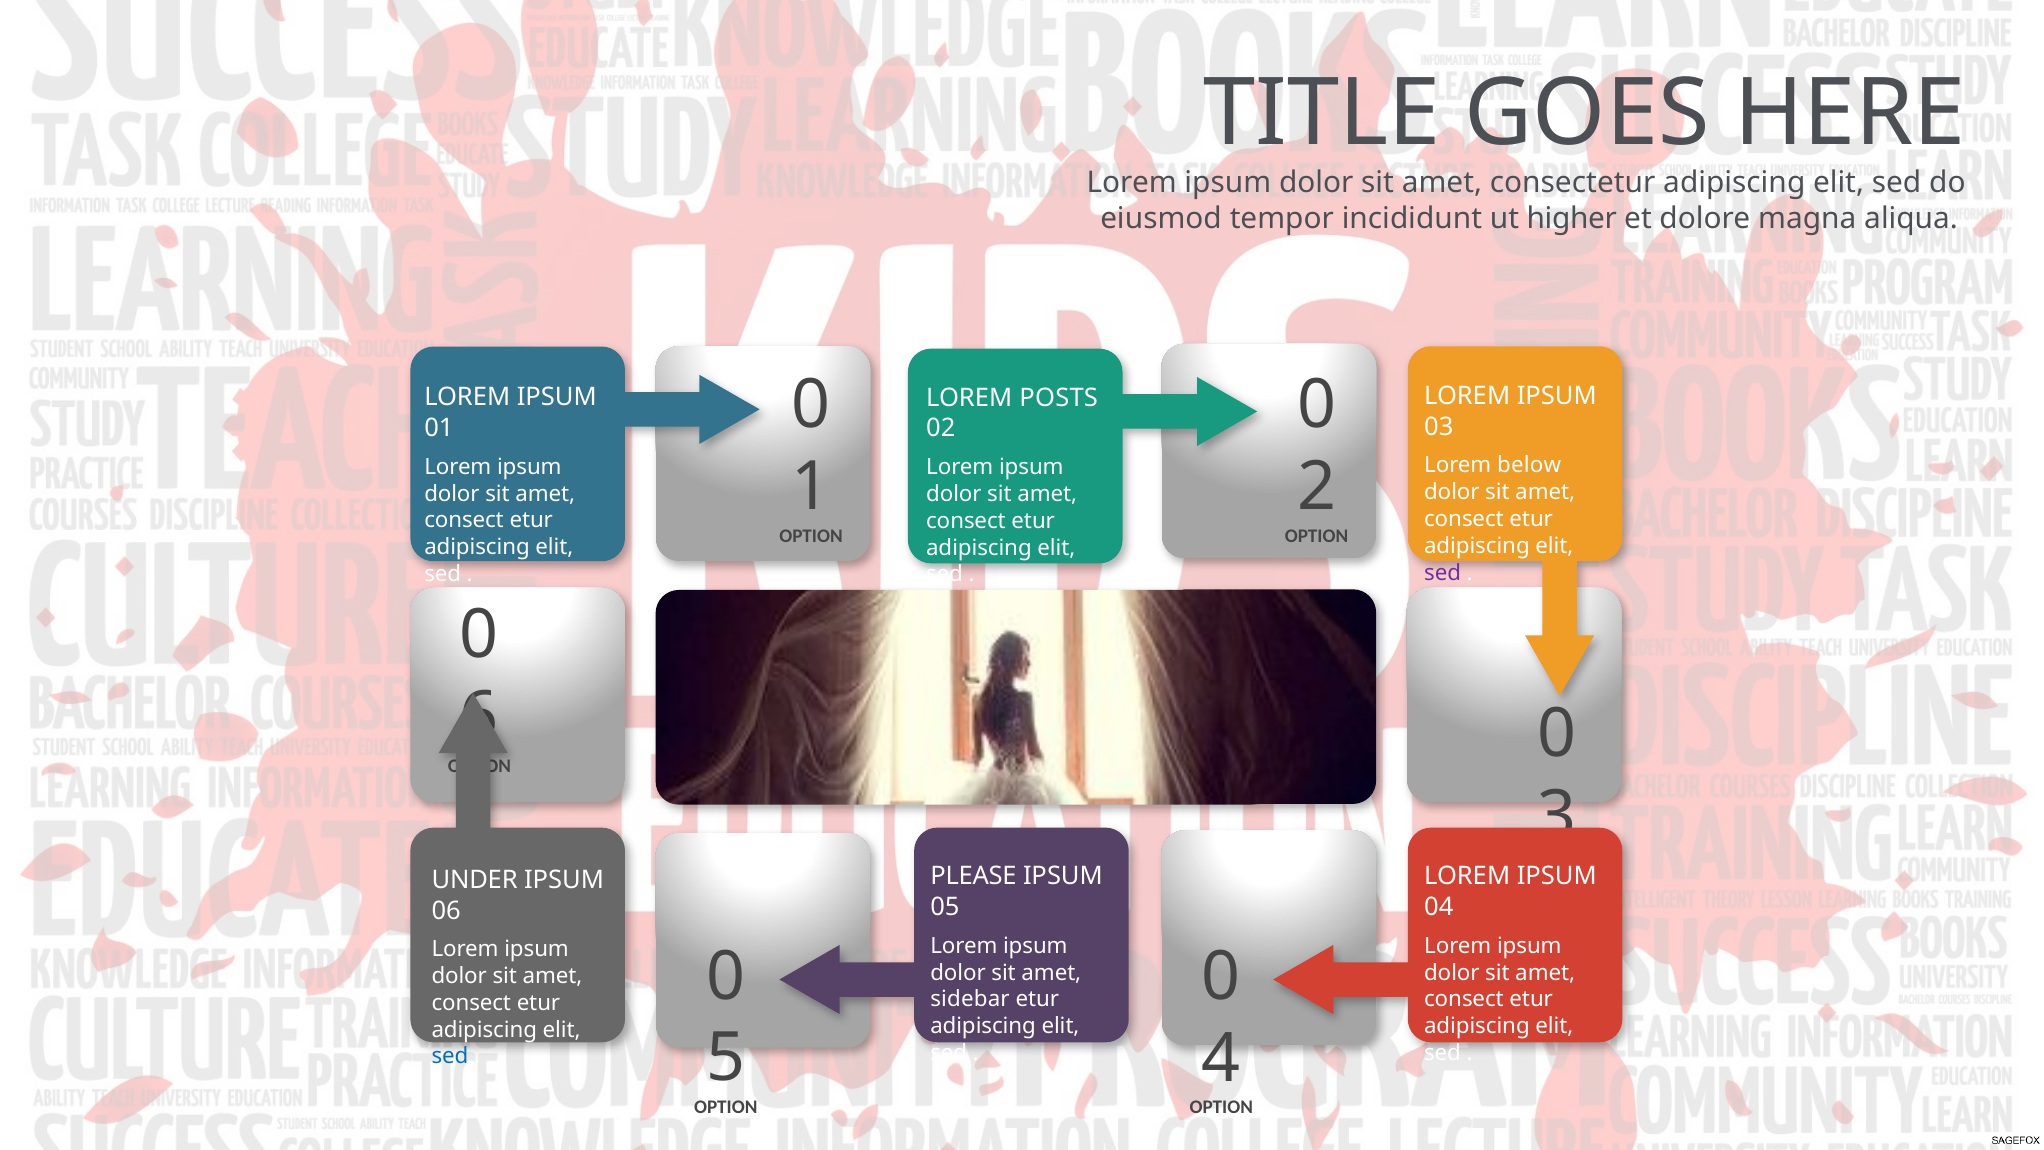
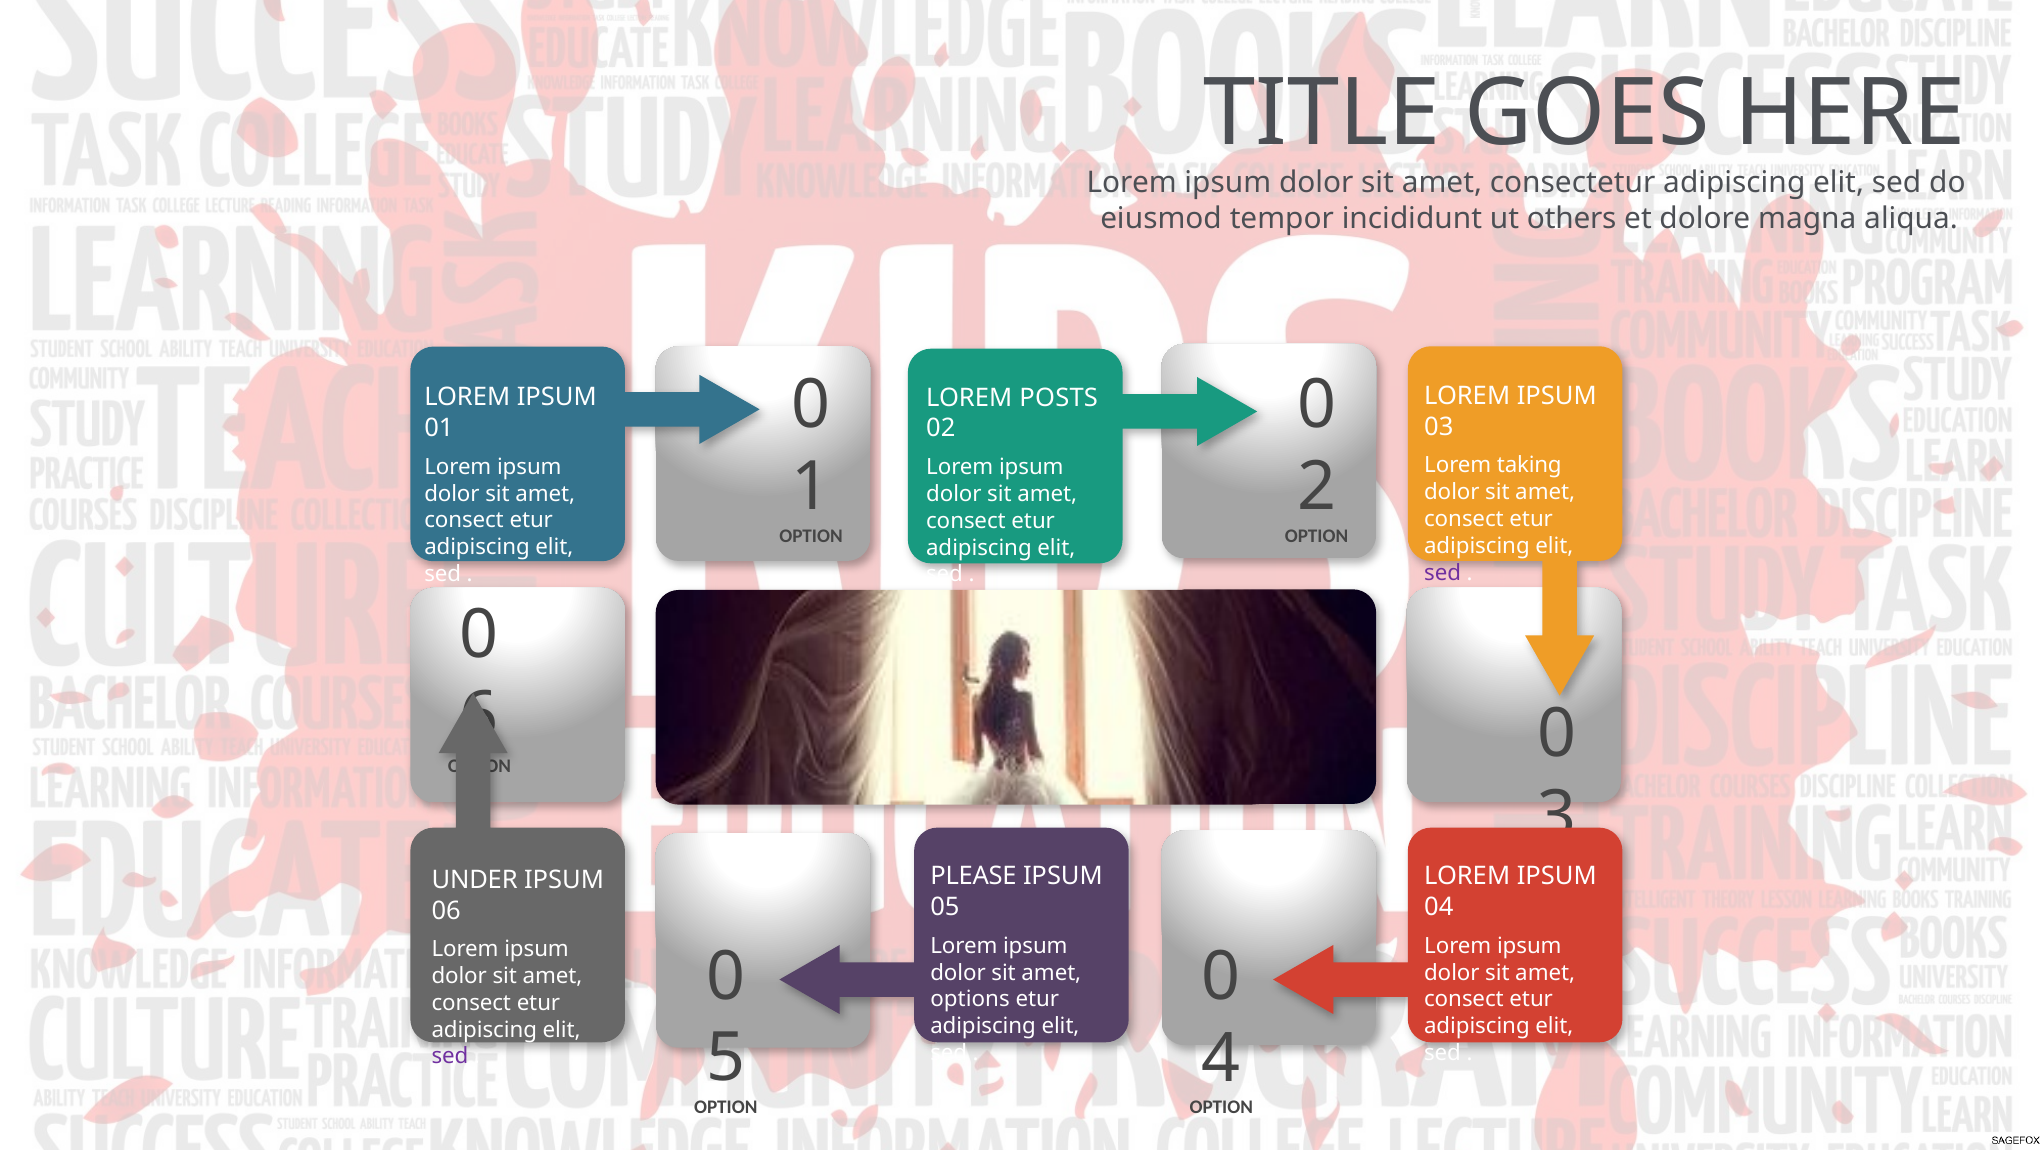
higher: higher -> others
below: below -> taking
sidebar: sidebar -> options
sed at (450, 1056) colour: blue -> purple
